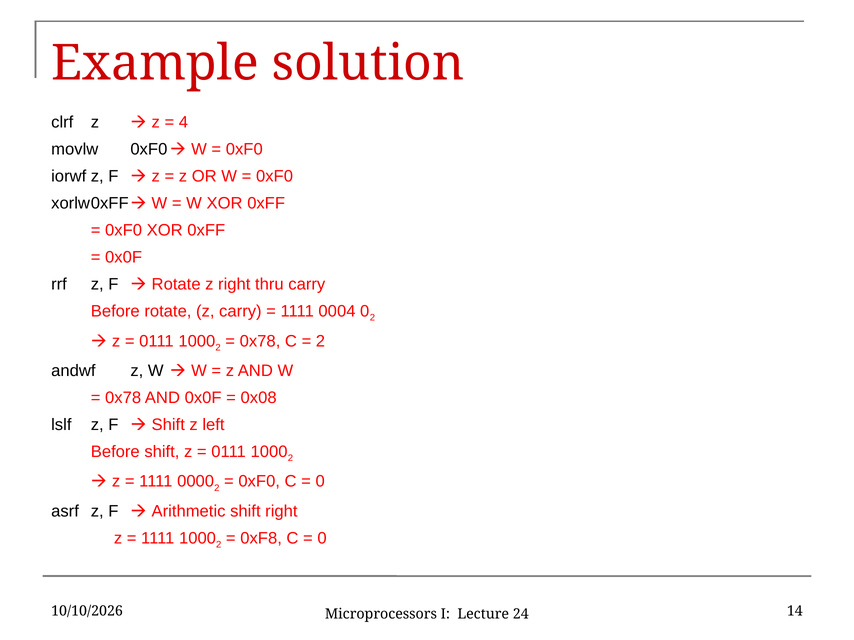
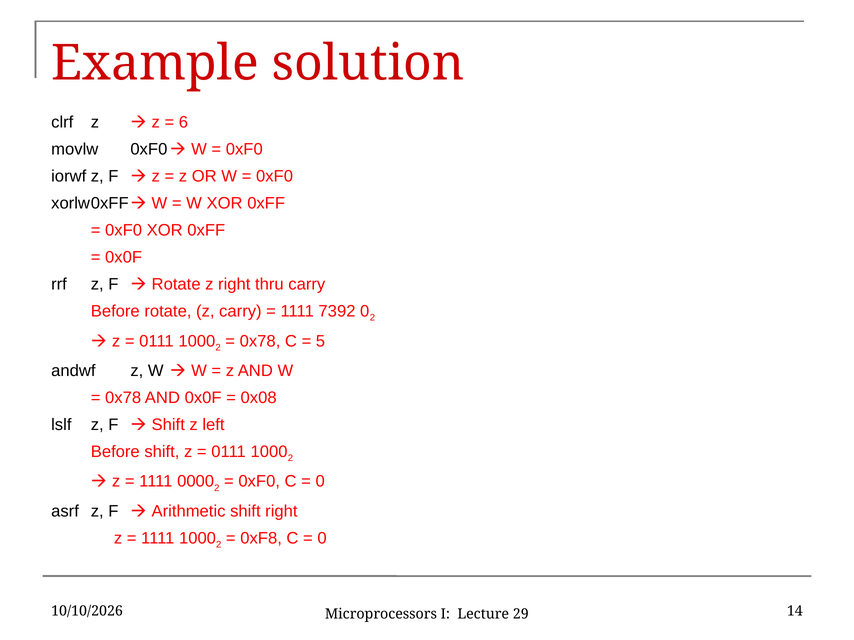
4: 4 -> 6
0004: 0004 -> 7392
2 at (320, 341): 2 -> 5
24: 24 -> 29
